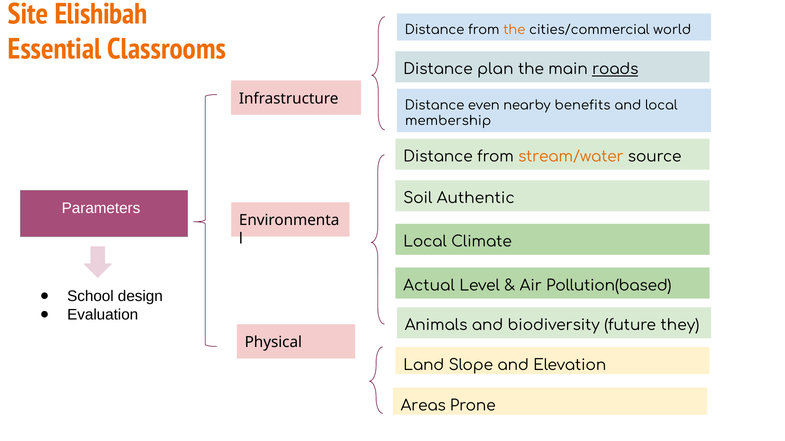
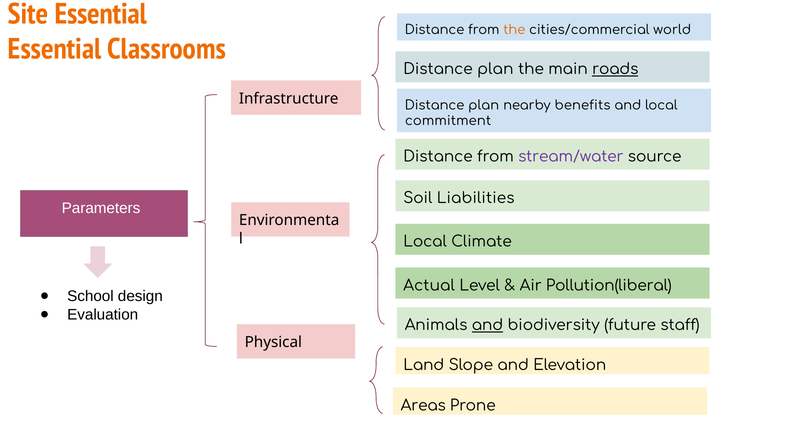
Site Elishibah: Elishibah -> Essential
even at (484, 105): even -> plan
membership: membership -> commitment
stream/water colour: orange -> purple
Authentic: Authentic -> Liabilities
Pollution(based: Pollution(based -> Pollution(liberal
and at (488, 326) underline: none -> present
they: they -> staff
